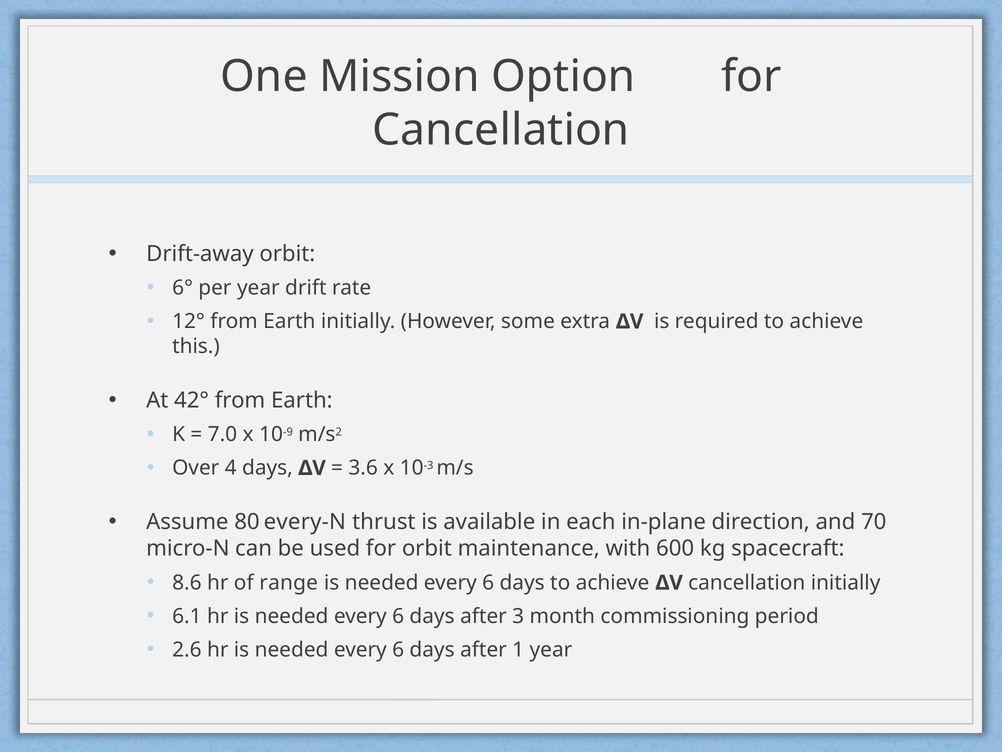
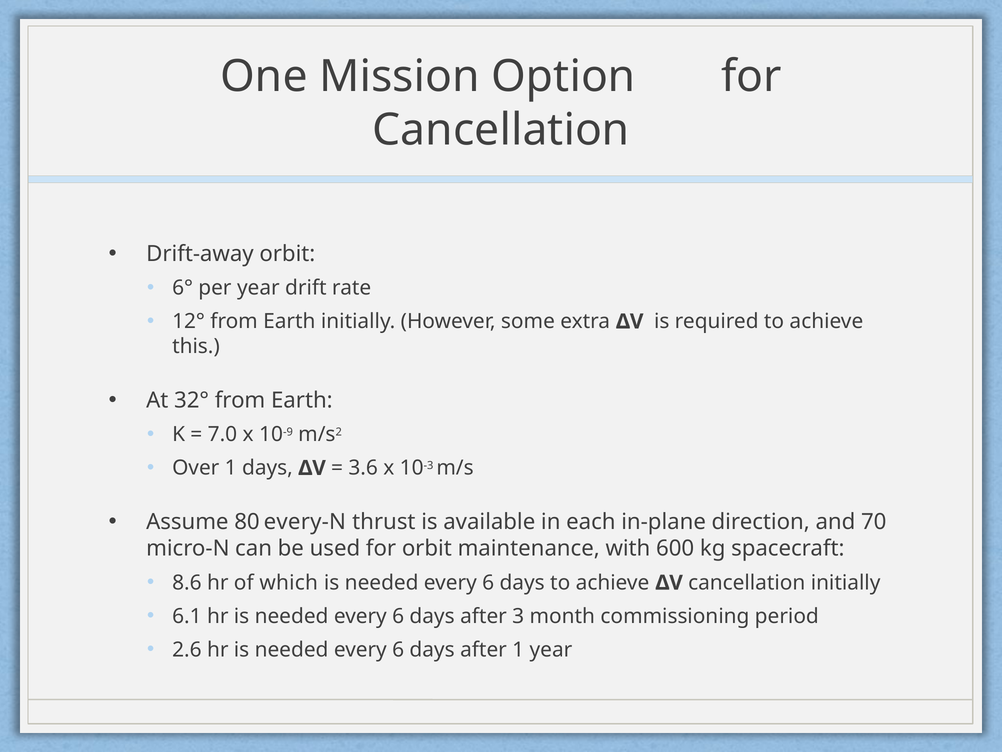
42°: 42° -> 32°
Over 4: 4 -> 1
range: range -> which
